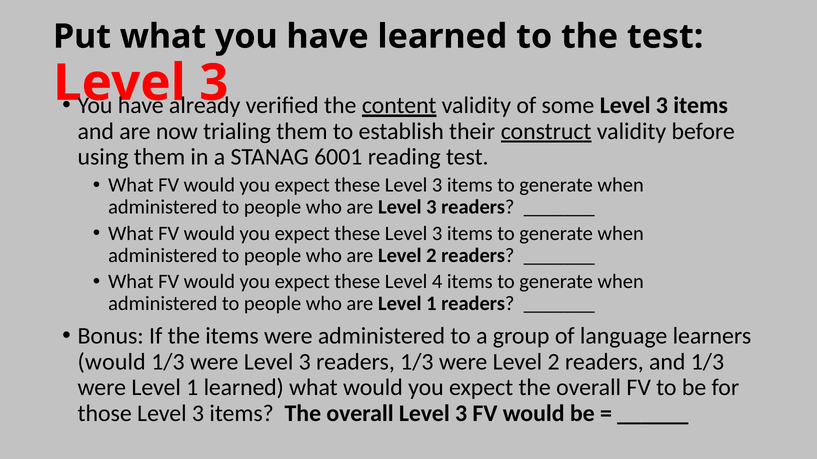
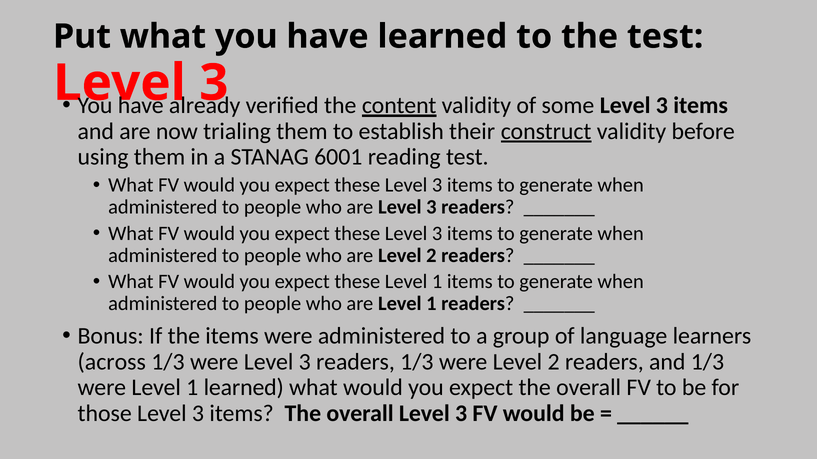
these Level 4: 4 -> 1
would at (112, 362): would -> across
